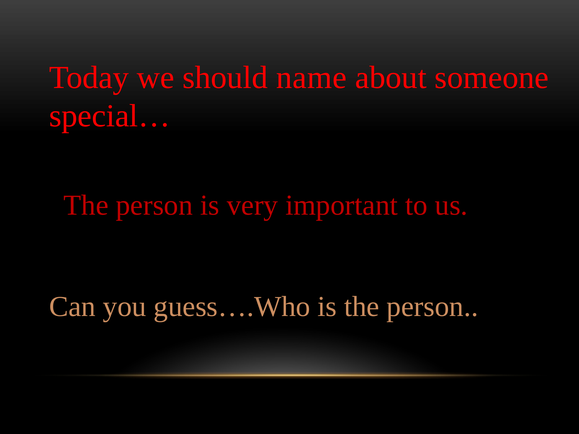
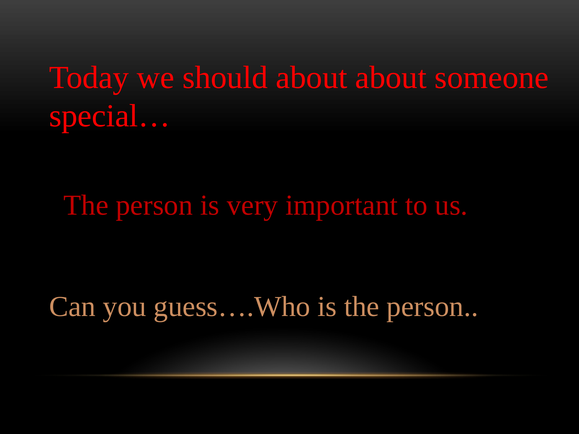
should name: name -> about
